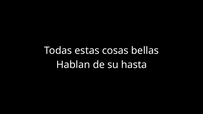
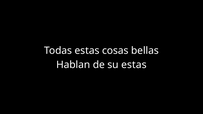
su hasta: hasta -> estas
